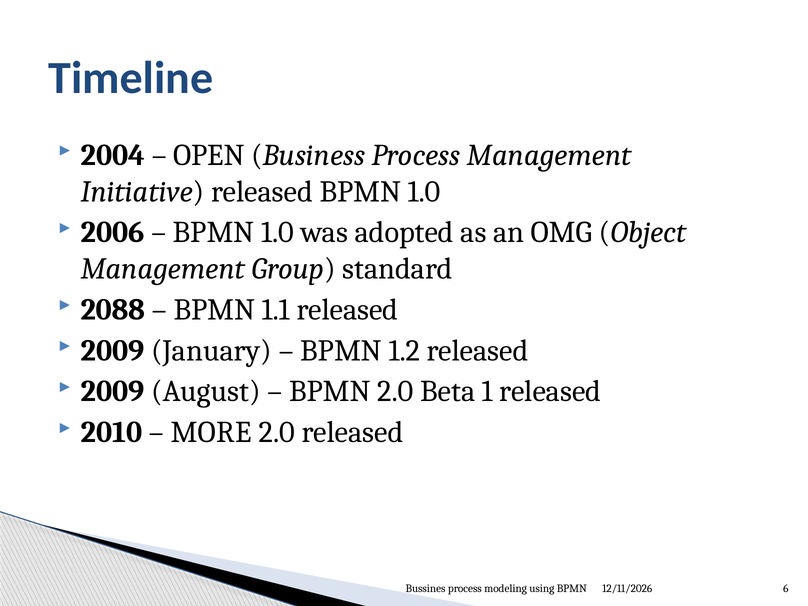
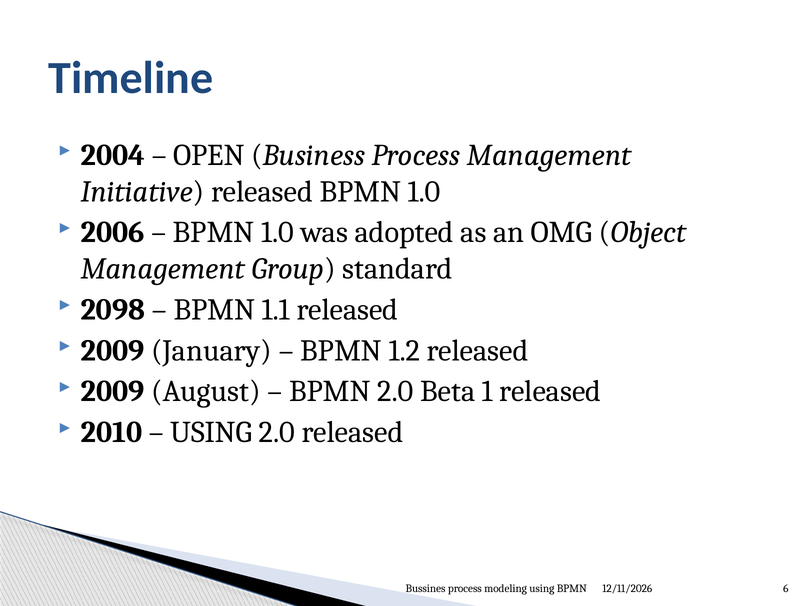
2088: 2088 -> 2098
MORE at (211, 432): MORE -> USING
